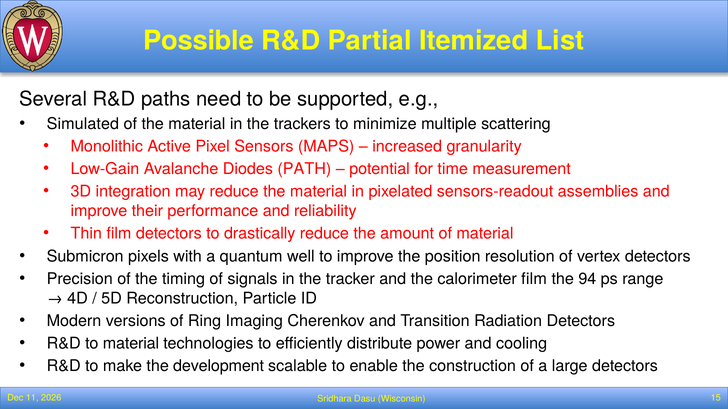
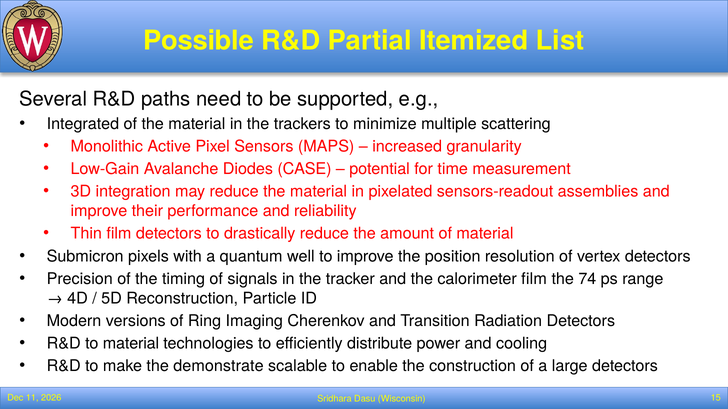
Simulated: Simulated -> Integrated
PATH: PATH -> CASE
94: 94 -> 74
development: development -> demonstrate
